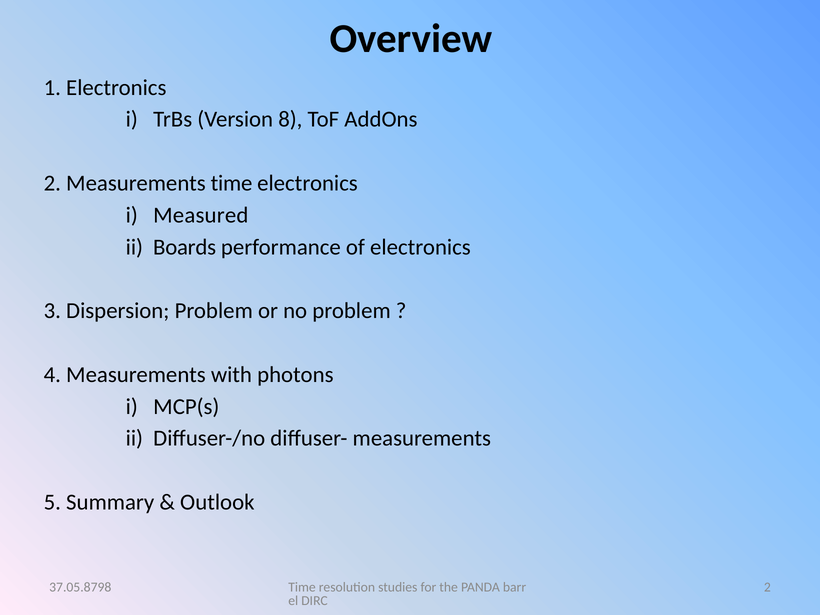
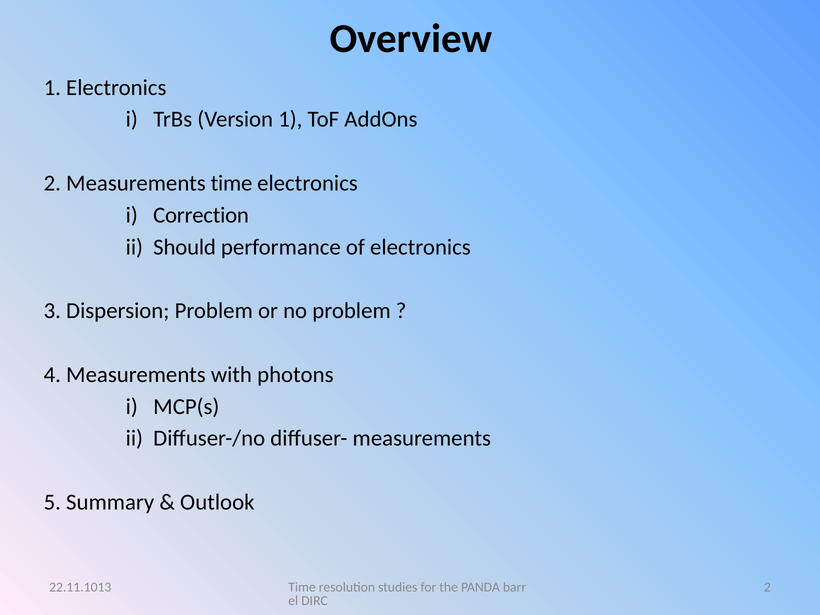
Version 8: 8 -> 1
Measured: Measured -> Correction
Boards: Boards -> Should
37.05.8798: 37.05.8798 -> 22.11.1013
